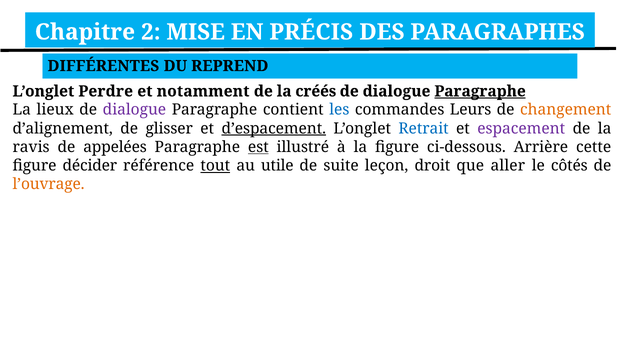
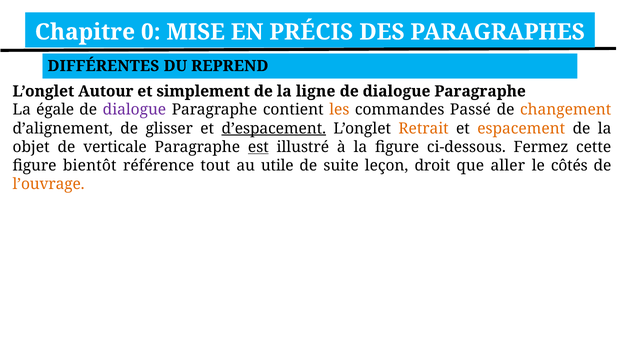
2: 2 -> 0
Perdre: Perdre -> Autour
notamment: notamment -> simplement
créés: créés -> ligne
Paragraphe at (480, 91) underline: present -> none
lieux: lieux -> égale
les colour: blue -> orange
Leurs: Leurs -> Passé
Retrait colour: blue -> orange
espacement colour: purple -> orange
ravis: ravis -> objet
appelées: appelées -> verticale
Arrière: Arrière -> Fermez
décider: décider -> bientôt
tout underline: present -> none
